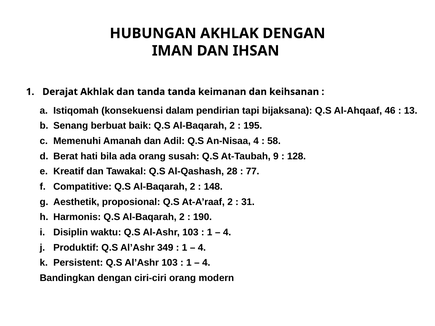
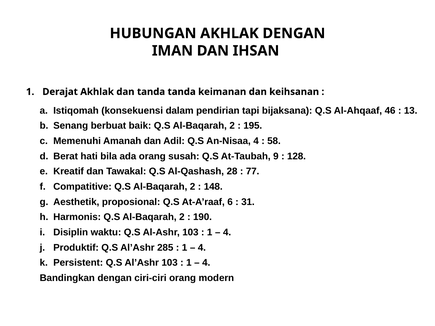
At-A’raaf 2: 2 -> 6
349: 349 -> 285
